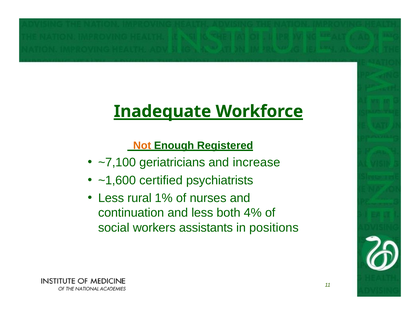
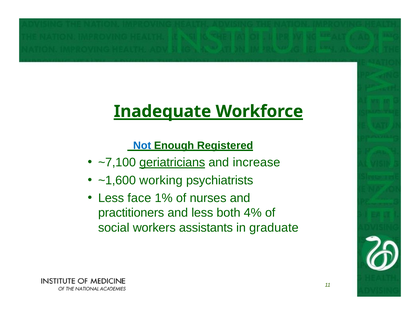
Not colour: orange -> blue
geriatricians underline: none -> present
certified: certified -> working
rural: rural -> face
continuation: continuation -> practitioners
positions: positions -> graduate
